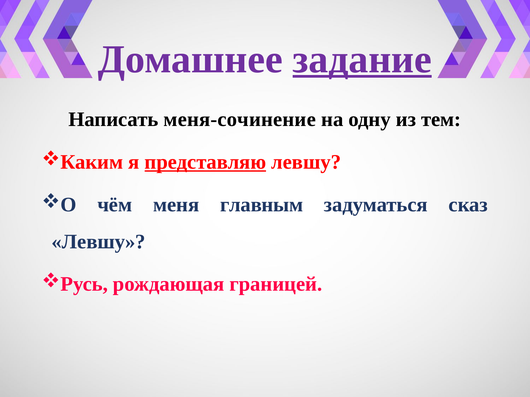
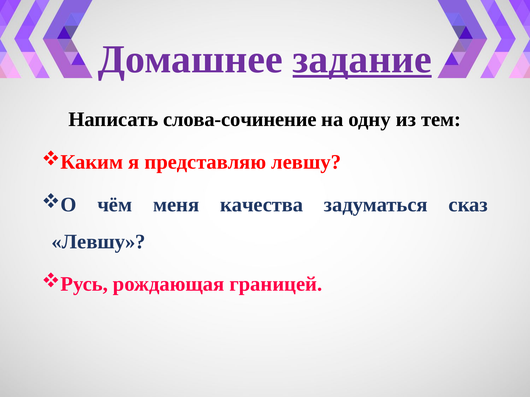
меня-сочинение: меня-сочинение -> слова-сочинение
представляю underline: present -> none
главным: главным -> качества
